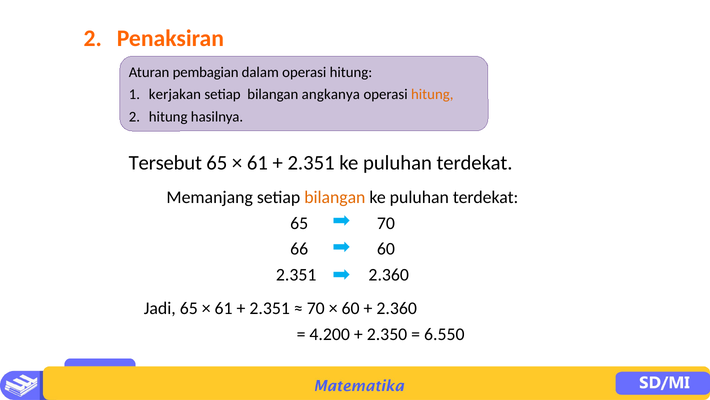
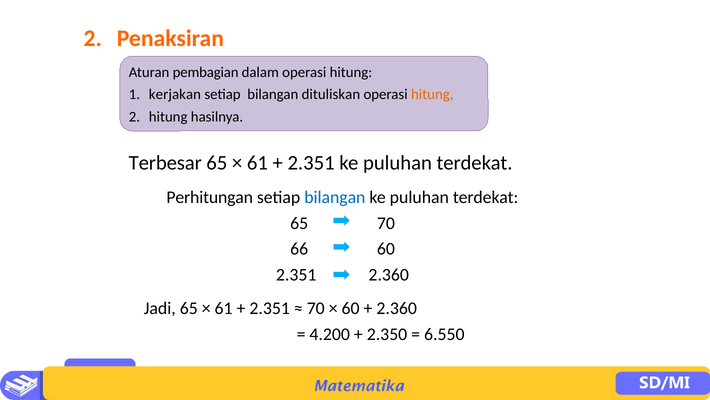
angkanya: angkanya -> dituliskan
Tersebut: Tersebut -> Terbesar
Memanjang: Memanjang -> Perhitungan
bilangan at (335, 197) colour: orange -> blue
